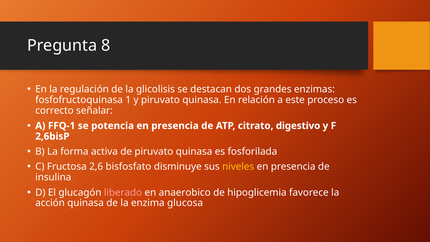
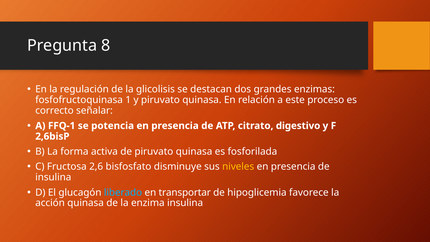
liberado colour: pink -> light blue
anaerobico: anaerobico -> transportar
enzima glucosa: glucosa -> insulina
